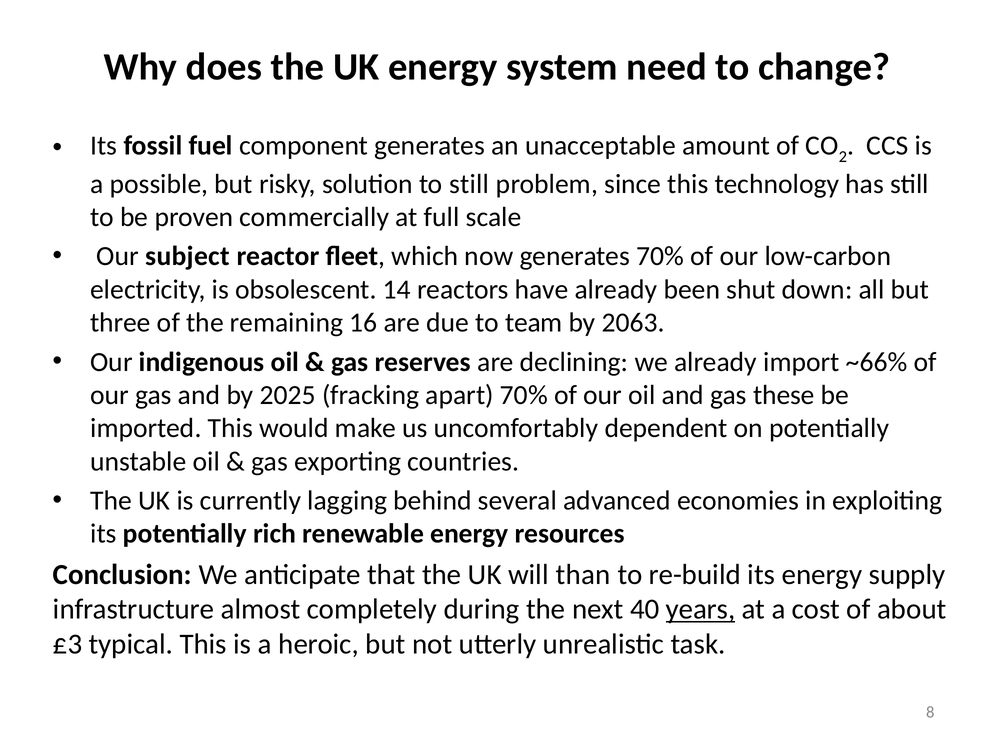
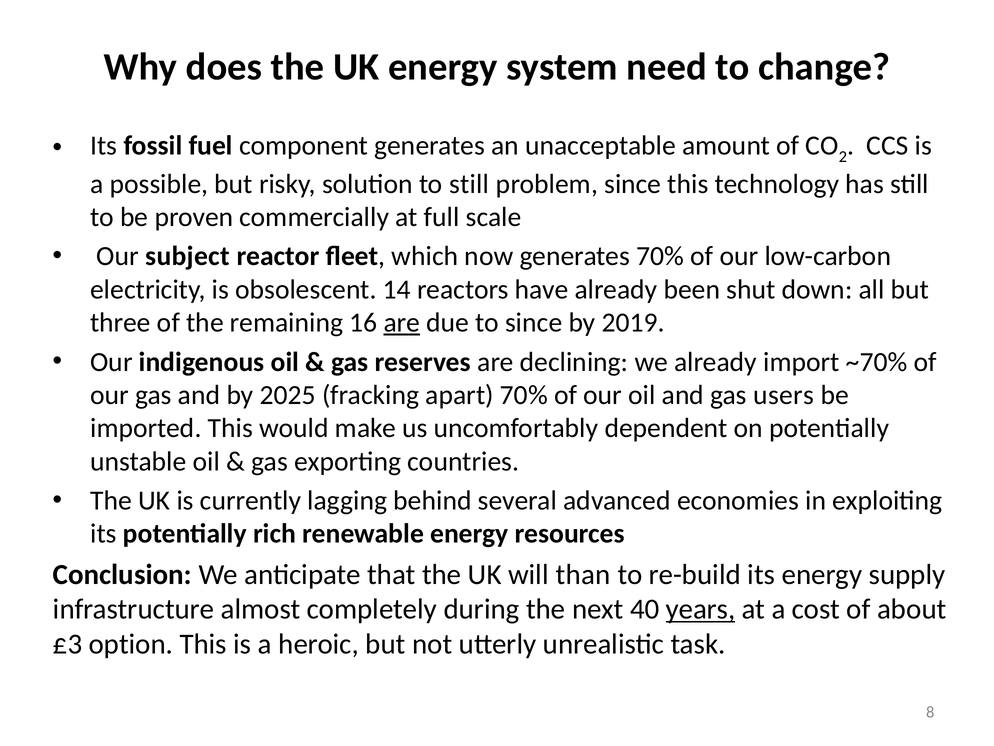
are at (402, 322) underline: none -> present
to team: team -> since
2063: 2063 -> 2019
~66%: ~66% -> ~70%
these: these -> users
typical: typical -> option
